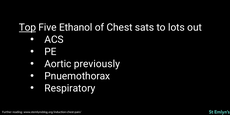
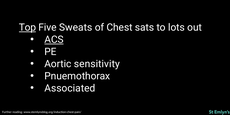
Ethanol: Ethanol -> Sweats
ACS underline: none -> present
previously: previously -> sensitivity
Respiratory: Respiratory -> Associated
